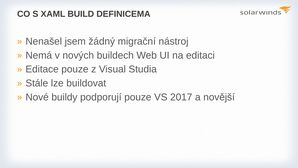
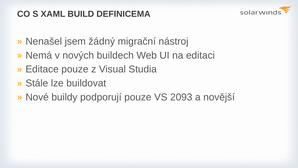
2017: 2017 -> 2093
